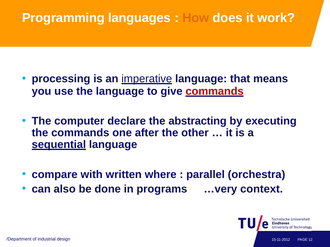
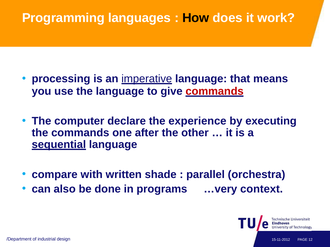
How colour: orange -> black
abstracting: abstracting -> experience
where: where -> shade
